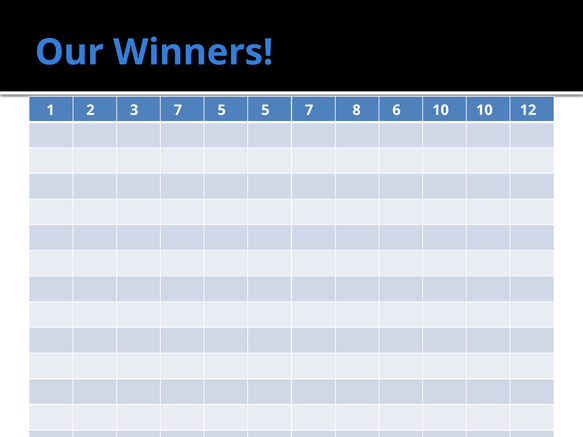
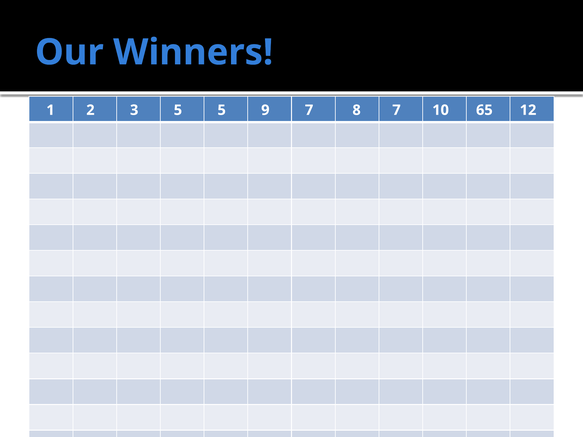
3 7: 7 -> 5
5 5: 5 -> 9
8 6: 6 -> 7
10 10: 10 -> 65
